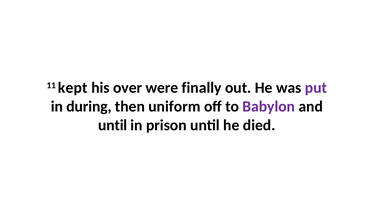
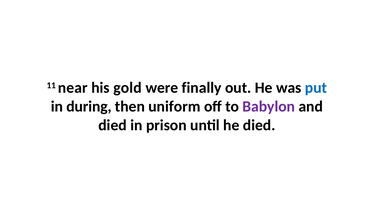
kept: kept -> near
over: over -> gold
put colour: purple -> blue
until at (113, 125): until -> died
